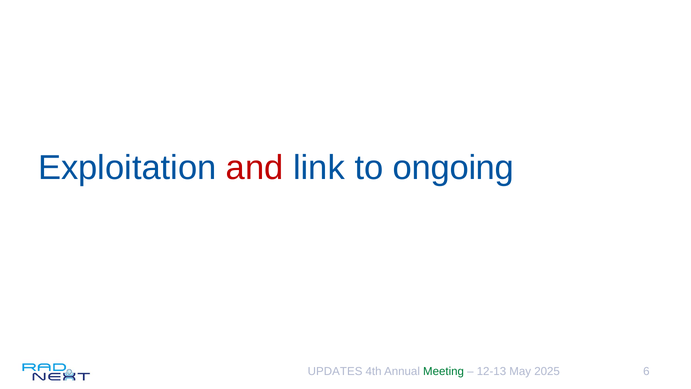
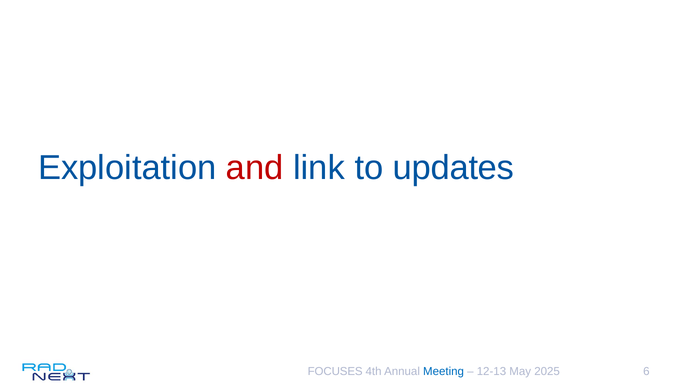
ongoing: ongoing -> updates
UPDATES: UPDATES -> FOCUSES
Meeting colour: green -> blue
